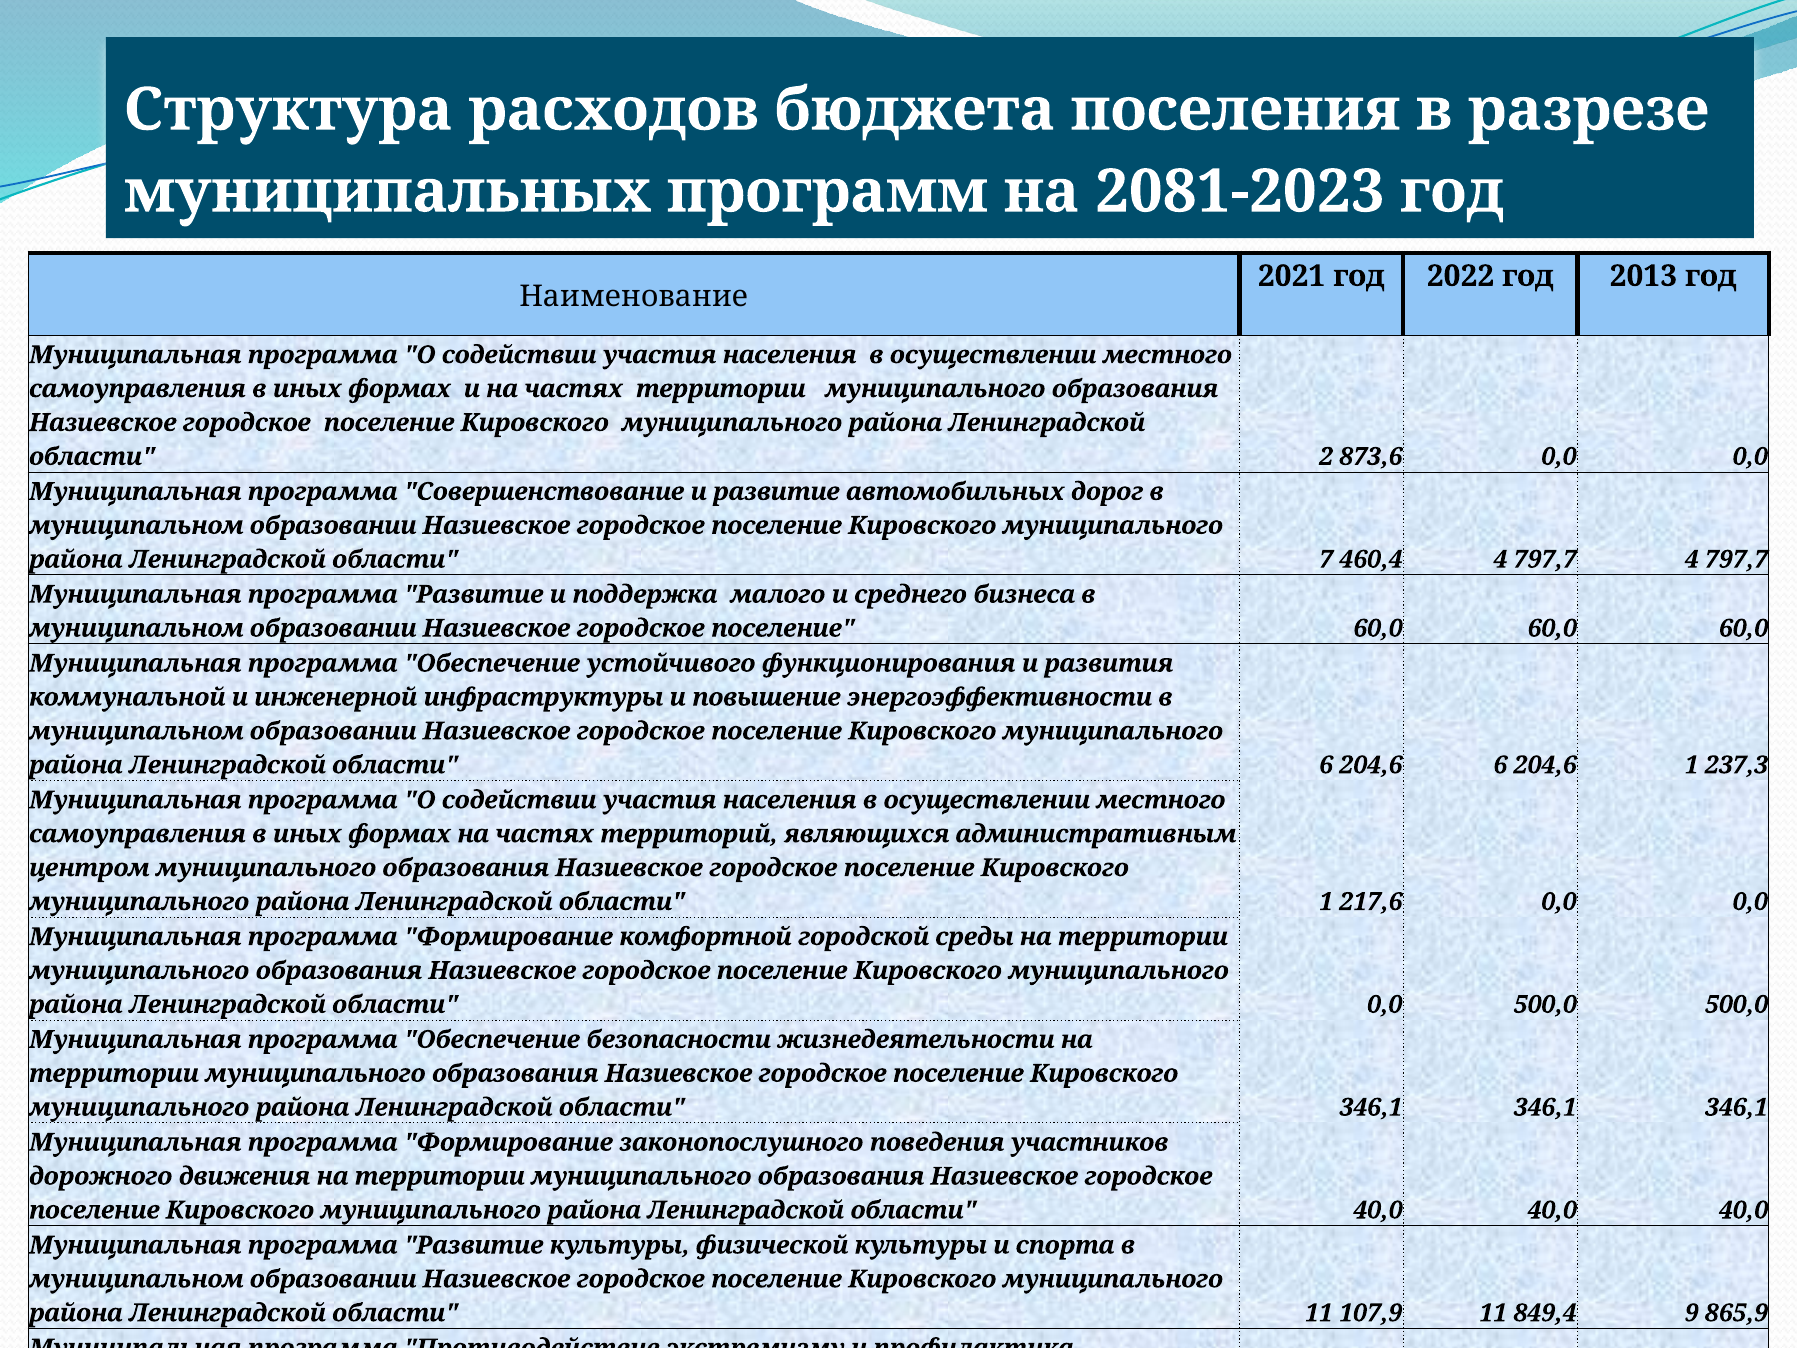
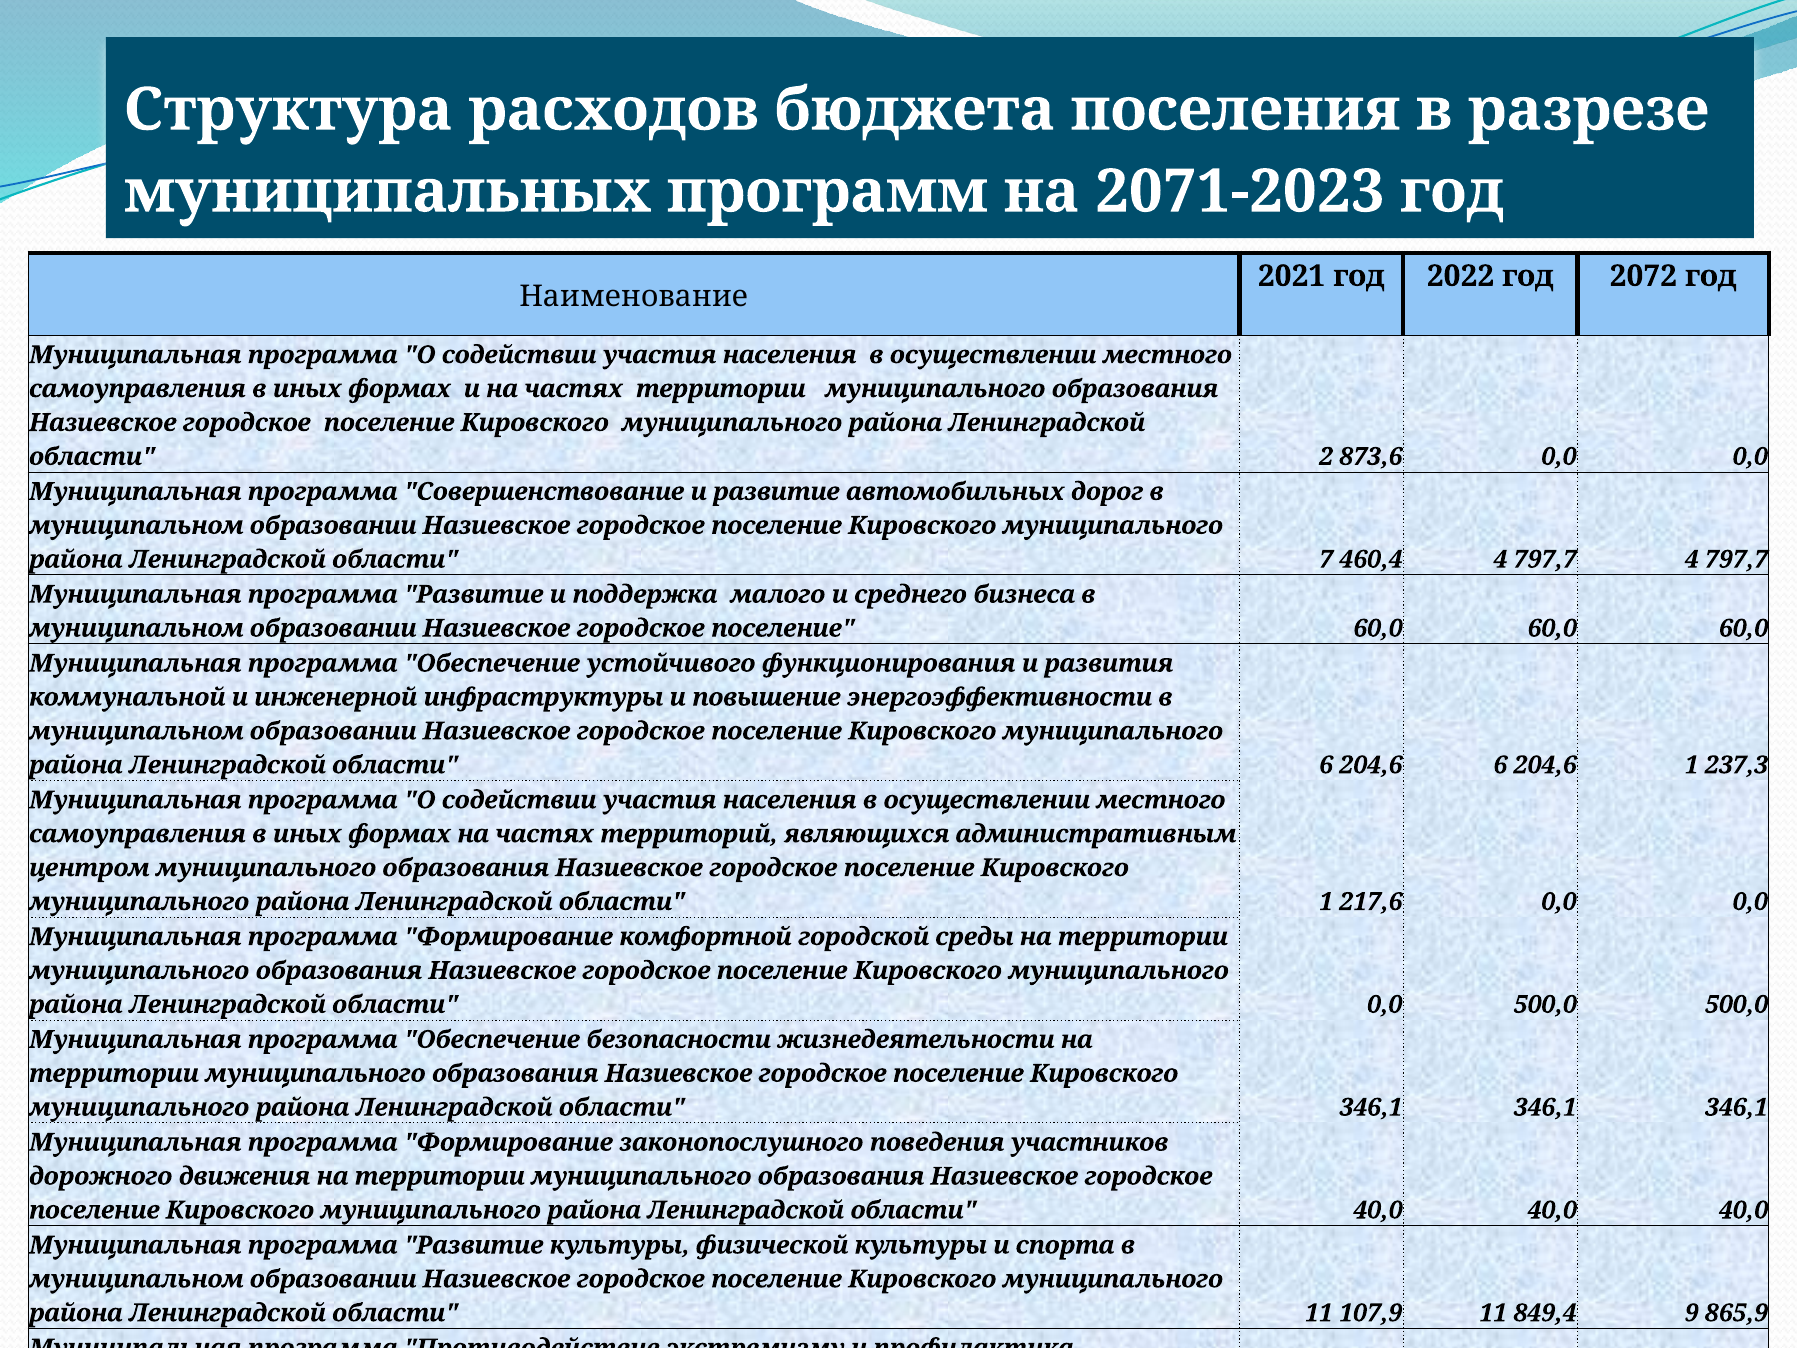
2081-2023: 2081-2023 -> 2071-2023
2013: 2013 -> 2072
